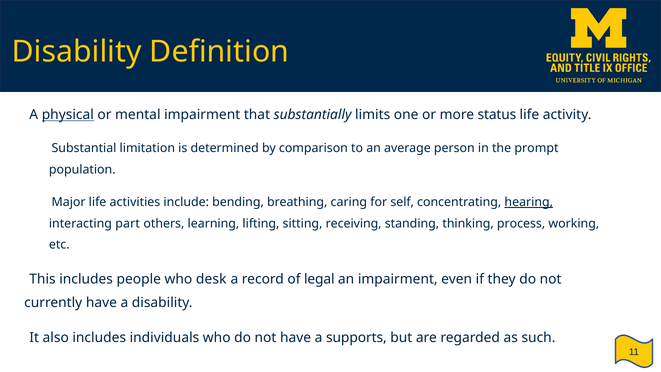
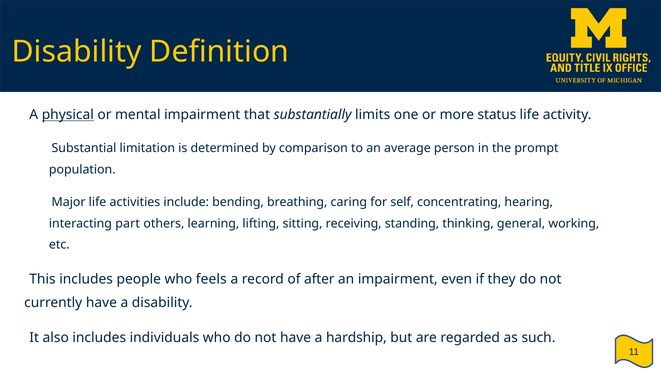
hearing underline: present -> none
process: process -> general
desk: desk -> feels
legal: legal -> after
supports: supports -> hardship
